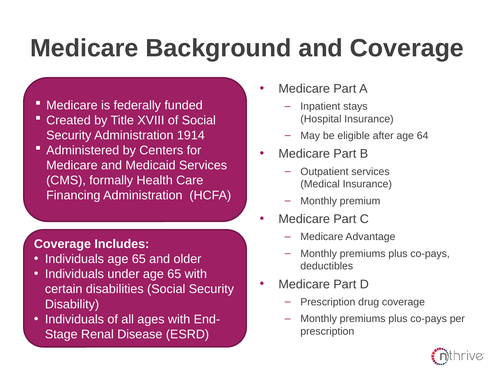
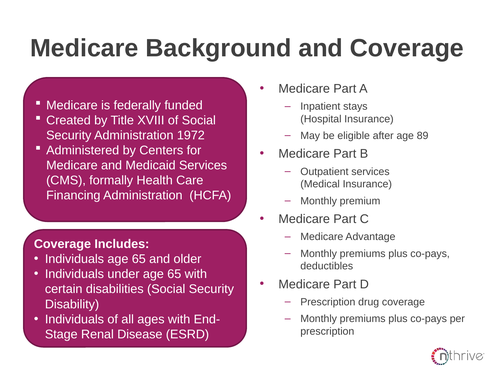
1914: 1914 -> 1972
64: 64 -> 89
